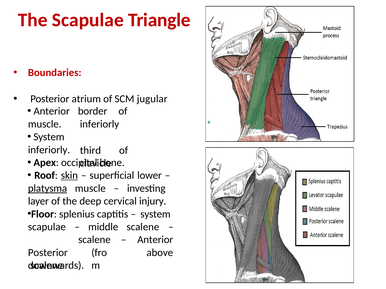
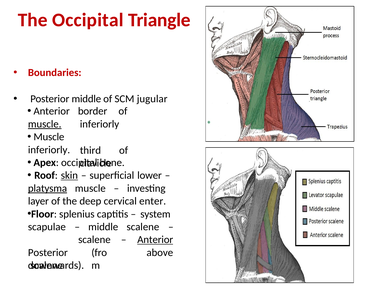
The Scapulae: Scapulae -> Occipital
Posterior atrium: atrium -> middle
muscle at (45, 124) underline: none -> present
System at (49, 137): System -> Muscle
injury: injury -> enter
Anterior at (155, 240) underline: none -> present
